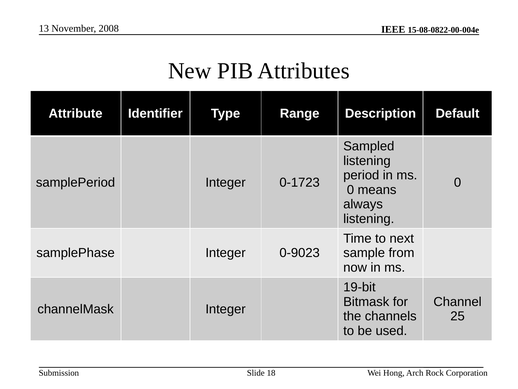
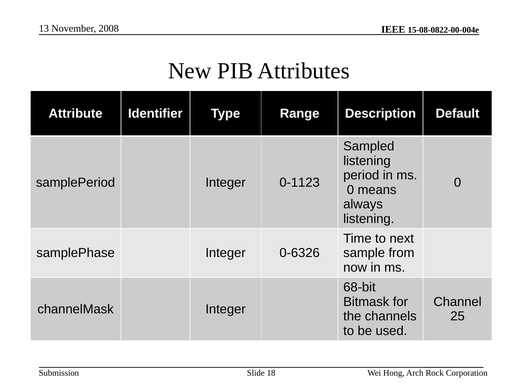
0-1723: 0-1723 -> 0-1123
0-9023: 0-9023 -> 0-6326
19-bit: 19-bit -> 68-bit
